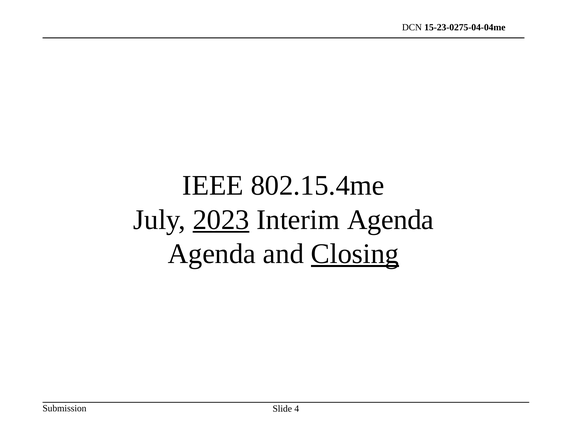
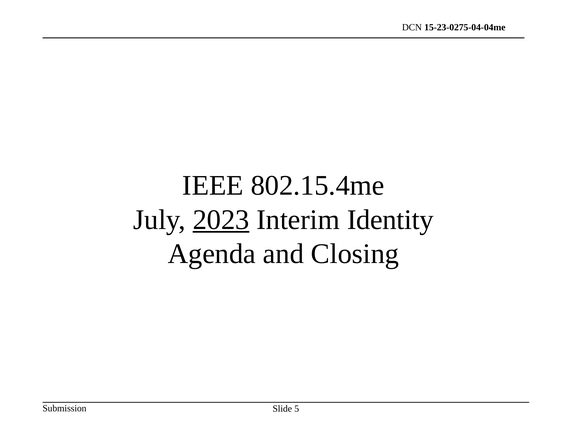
Interim Agenda: Agenda -> Identity
Closing underline: present -> none
4: 4 -> 5
